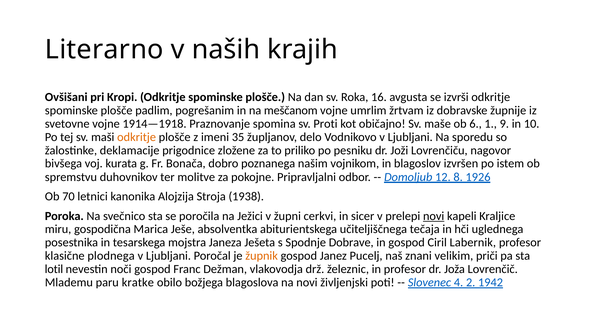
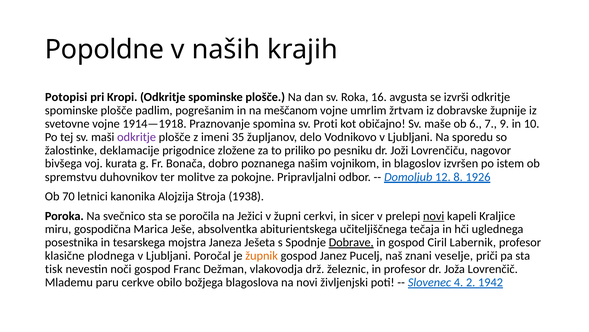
Literarno: Literarno -> Popoldne
Ovšišani: Ovšišani -> Potopisi
1: 1 -> 7
odkritje at (137, 137) colour: orange -> purple
Dobrave underline: none -> present
velikim: velikim -> veselje
lotil: lotil -> tisk
kratke: kratke -> cerkve
